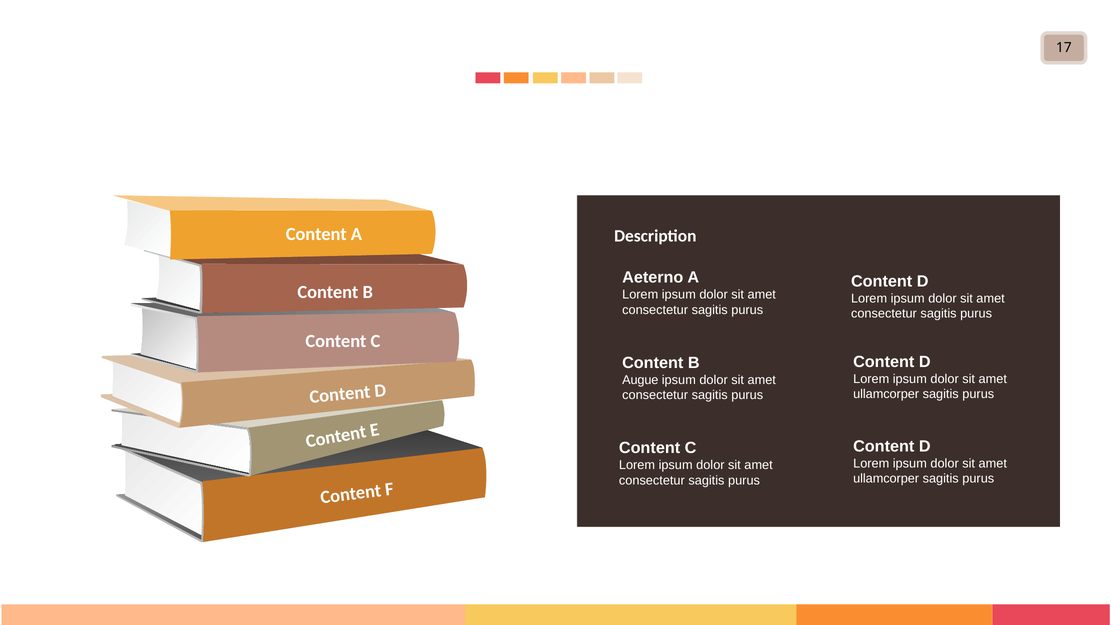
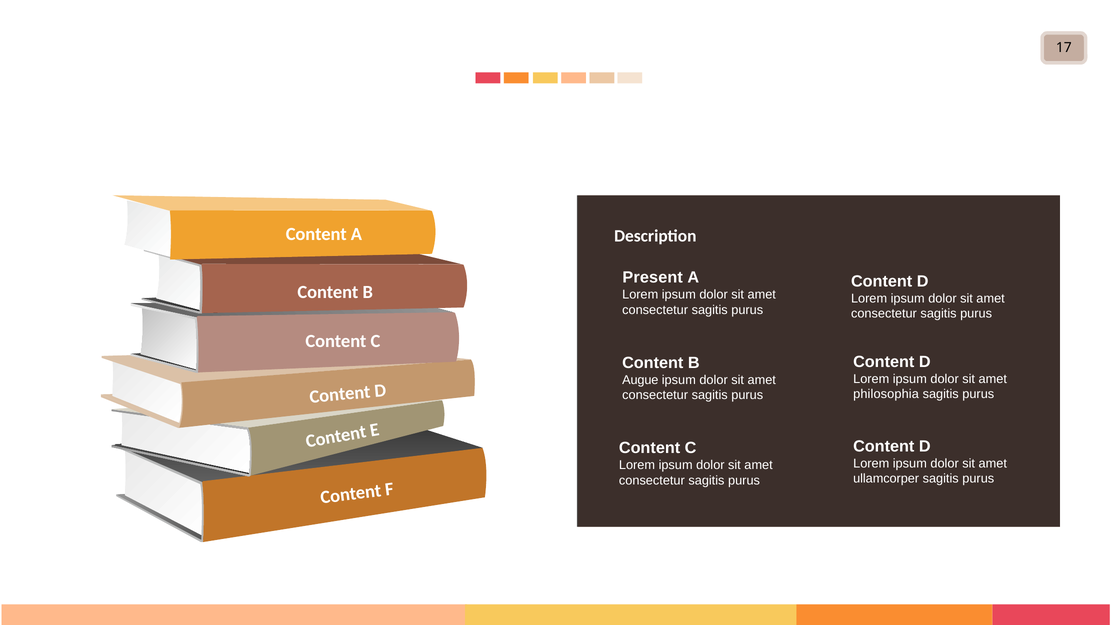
Aeterno: Aeterno -> Present
ullamcorper at (886, 394): ullamcorper -> philosophia
